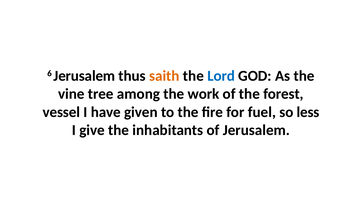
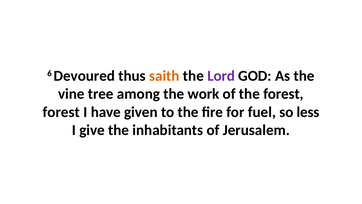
6 Jerusalem: Jerusalem -> Devoured
Lord colour: blue -> purple
vessel at (61, 112): vessel -> forest
